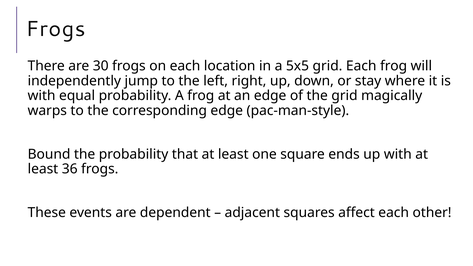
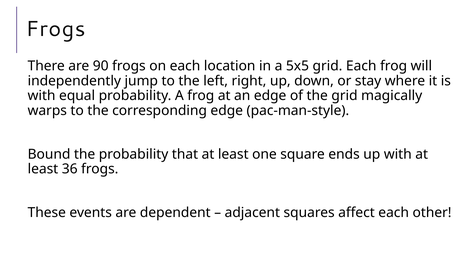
30: 30 -> 90
